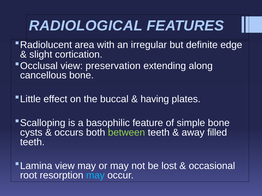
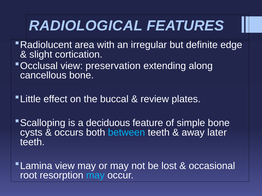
having: having -> review
basophilic: basophilic -> deciduous
between colour: light green -> light blue
filled: filled -> later
